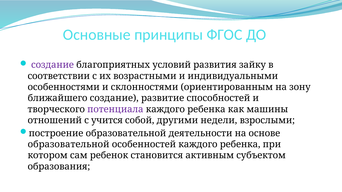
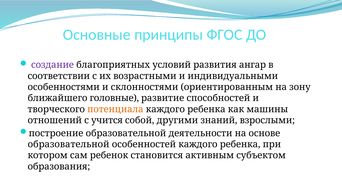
зайку: зайку -> ангар
ближайшего создание: создание -> головные
потенциала colour: purple -> orange
недели: недели -> знаний
